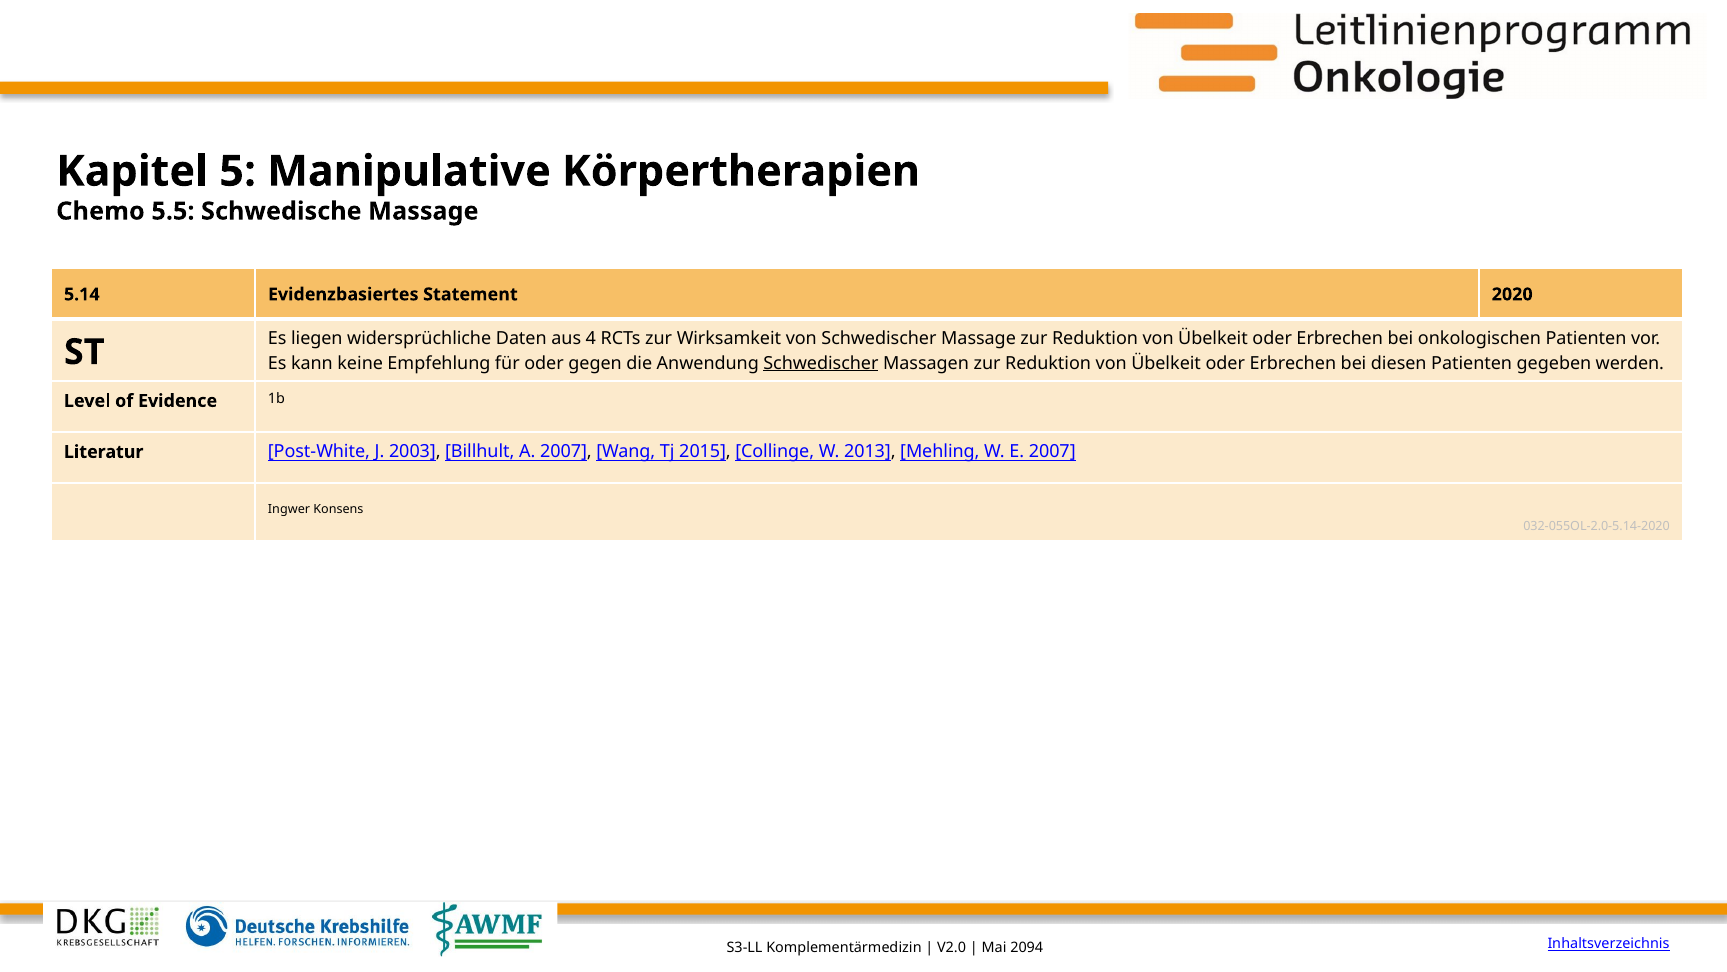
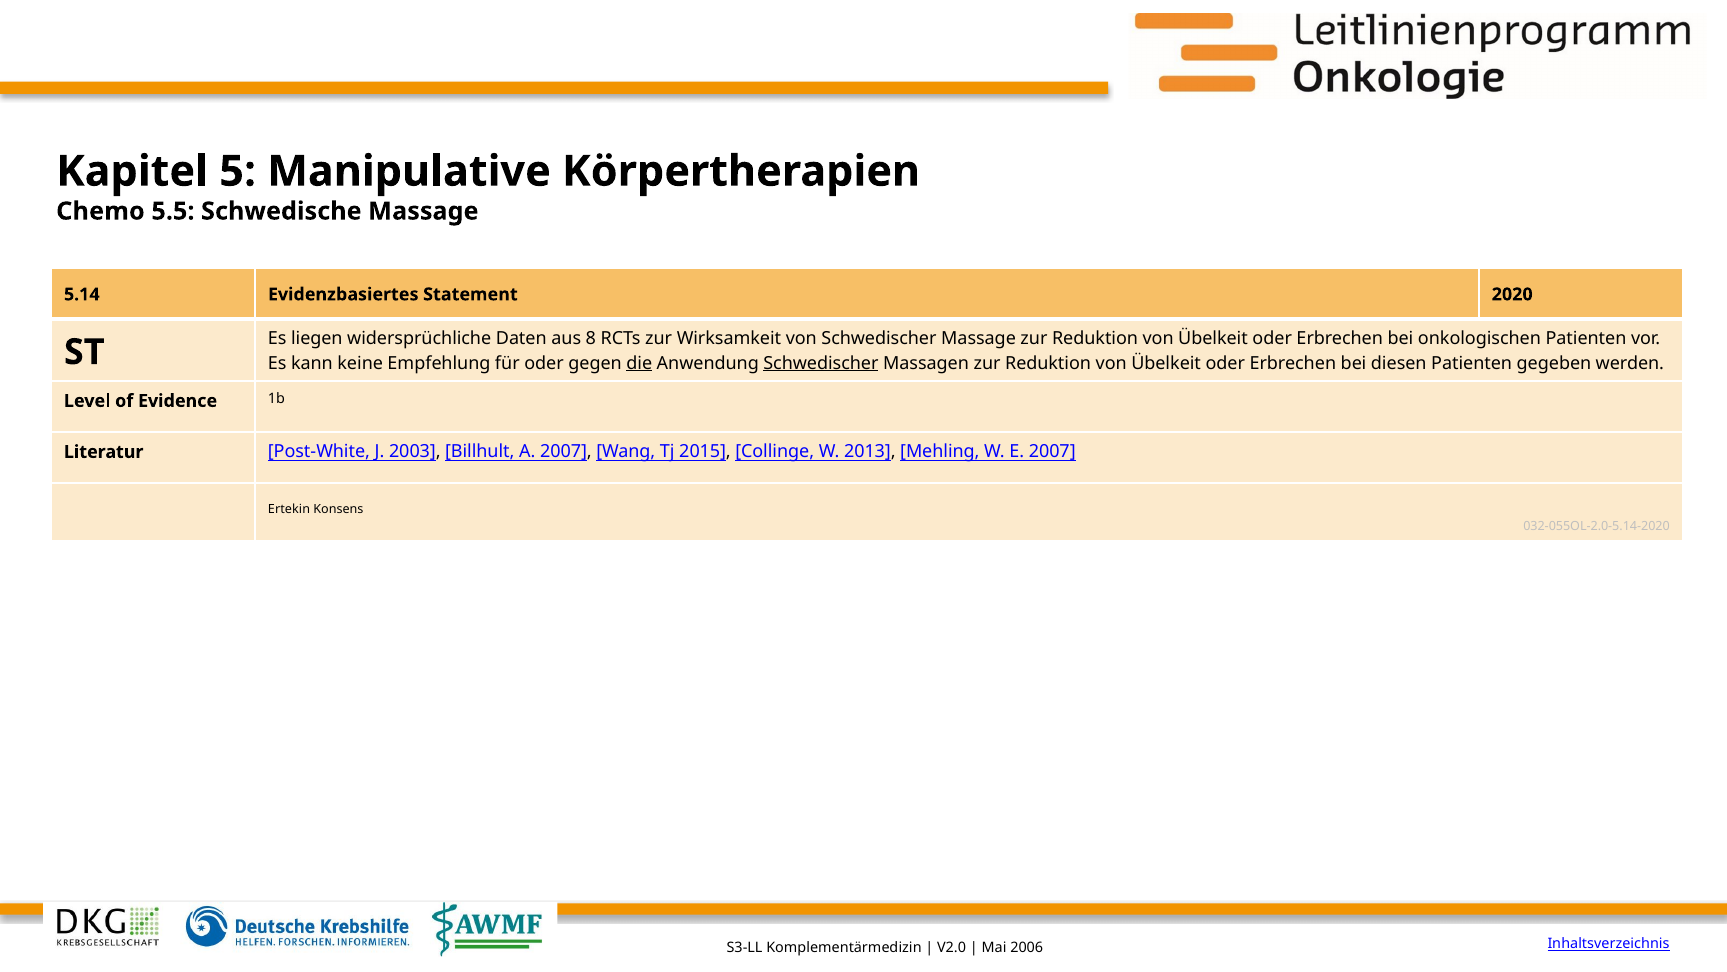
4: 4 -> 8
die underline: none -> present
Ingwer: Ingwer -> Ertekin
2094: 2094 -> 2006
